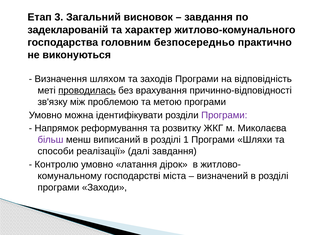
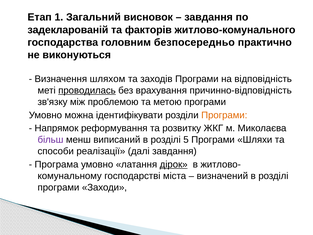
3: 3 -> 1
характер: характер -> факторів
причинно-відповідності: причинно-відповідності -> причинно-відповідність
Програми at (224, 115) colour: purple -> orange
1: 1 -> 5
Контролю: Контролю -> Програма
дірок underline: none -> present
